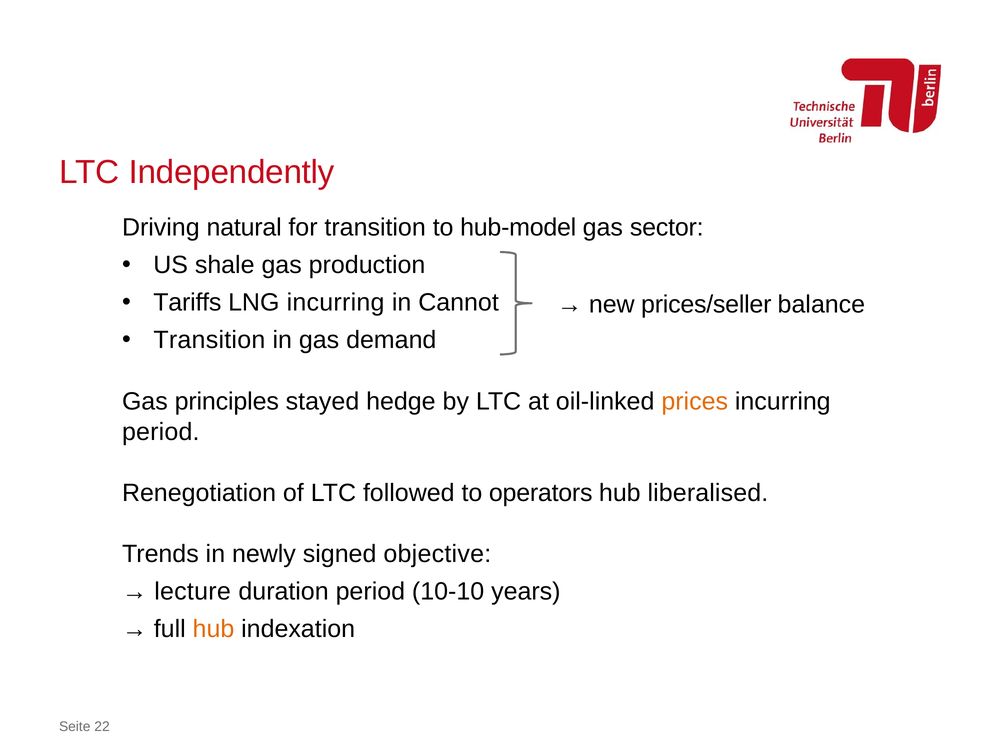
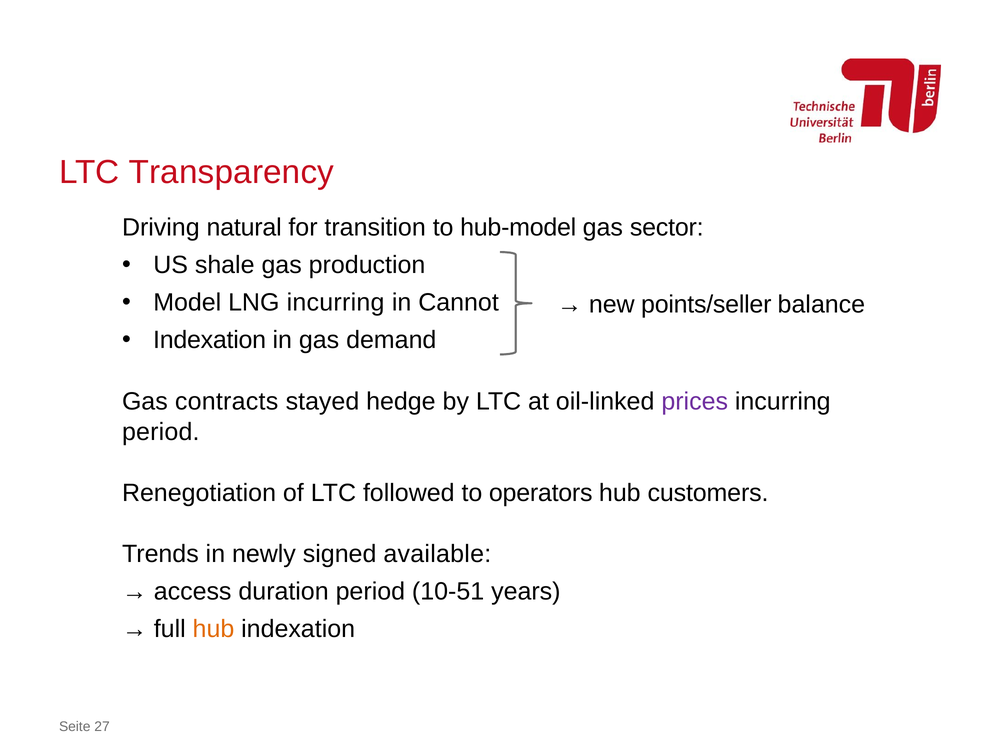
Independently: Independently -> Transparency
Tariffs: Tariffs -> Model
prices/seller: prices/seller -> points/seller
Transition at (209, 340): Transition -> Indexation
principles: principles -> contracts
prices colour: orange -> purple
liberalised: liberalised -> customers
objective: objective -> available
lecture: lecture -> access
10-10: 10-10 -> 10-51
22: 22 -> 27
